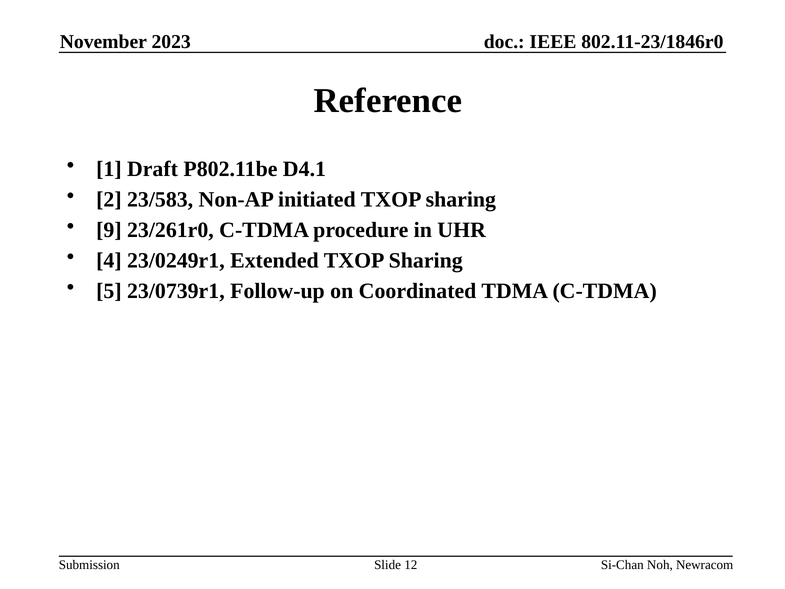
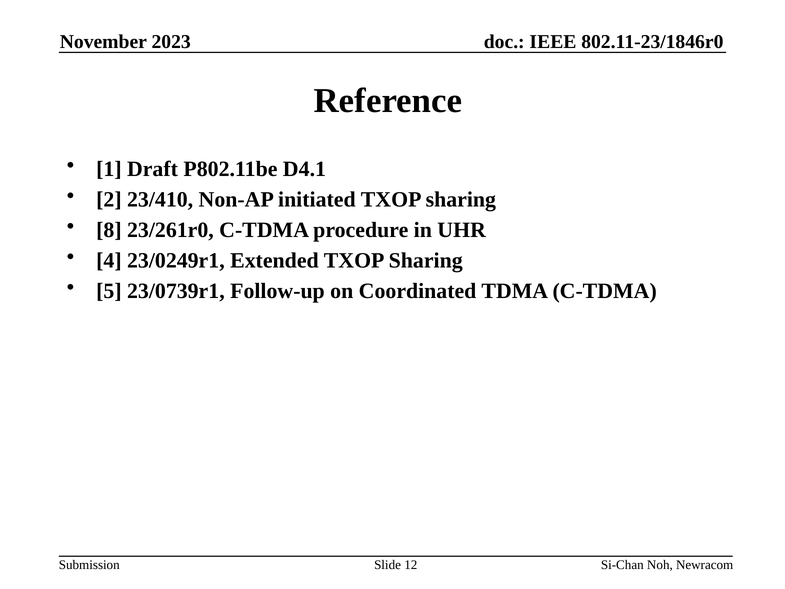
23/583: 23/583 -> 23/410
9: 9 -> 8
